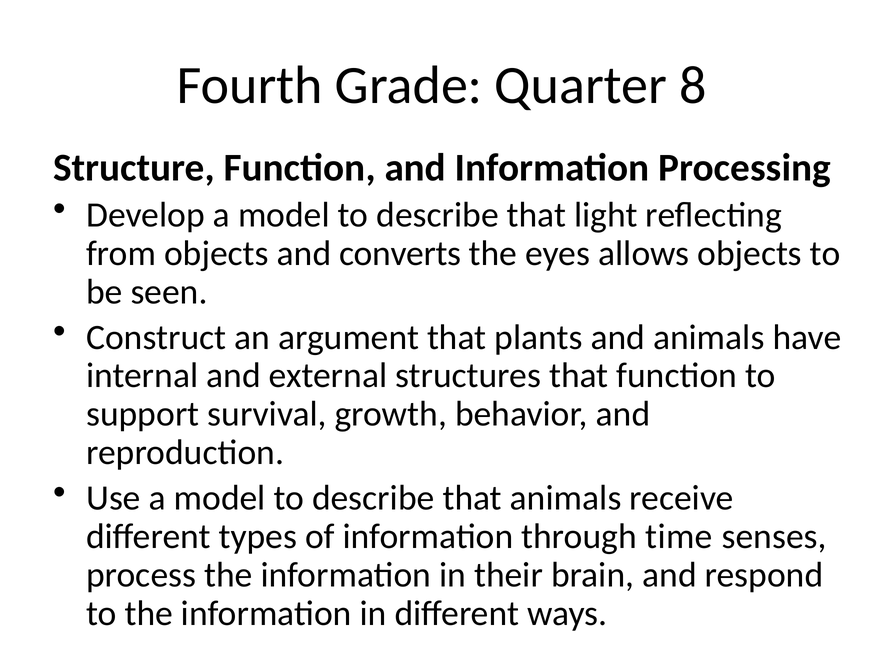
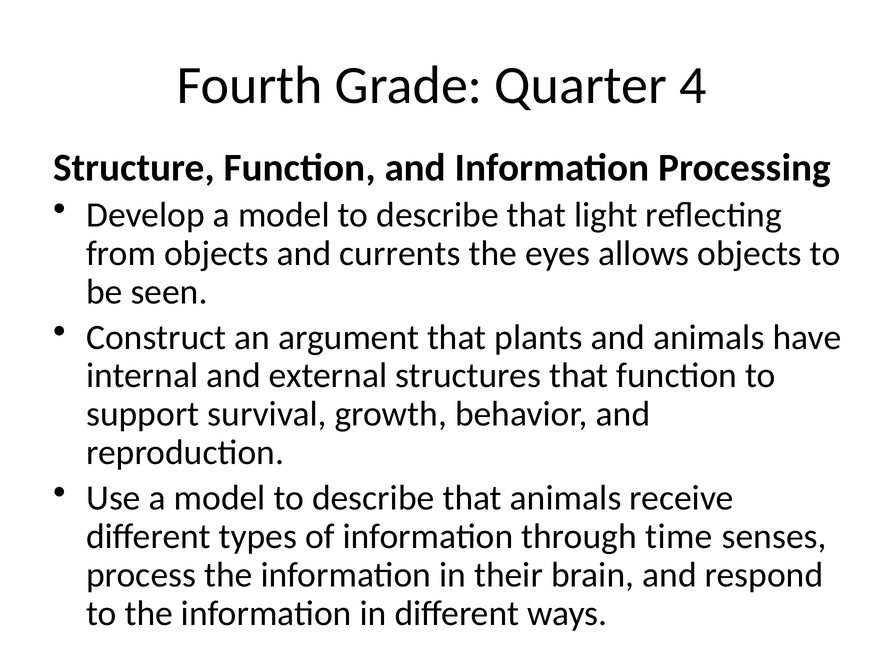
8: 8 -> 4
converts: converts -> currents
